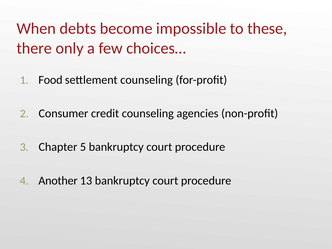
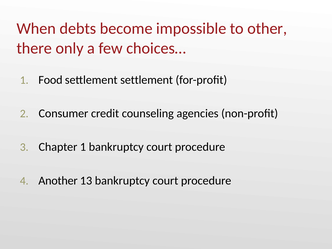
these: these -> other
settlement counseling: counseling -> settlement
Chapter 5: 5 -> 1
